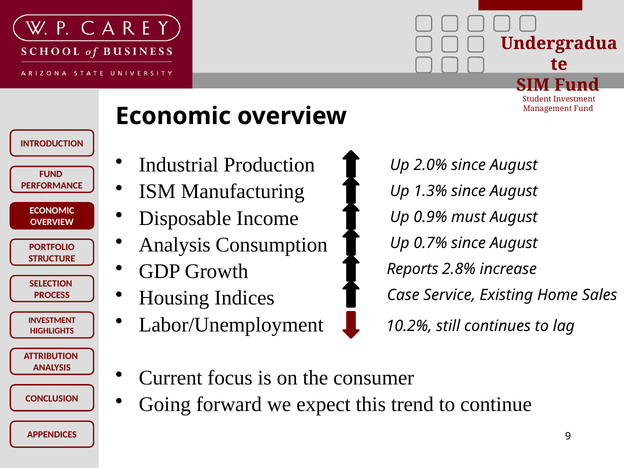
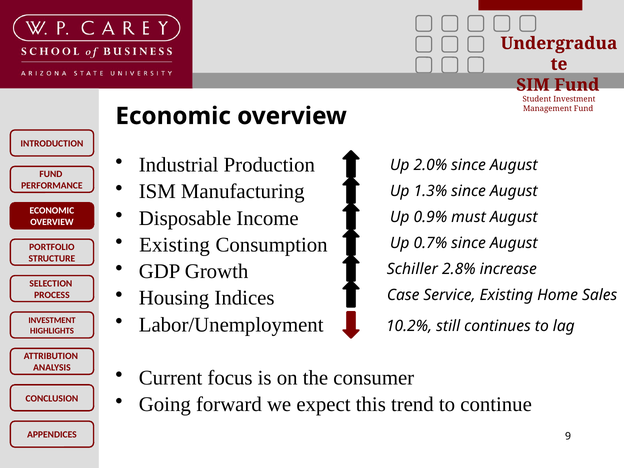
Analysis at (175, 245): Analysis -> Existing
Reports: Reports -> Schiller
